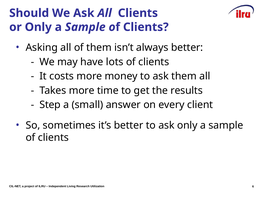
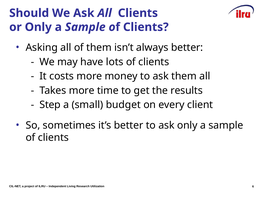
answer: answer -> budget
